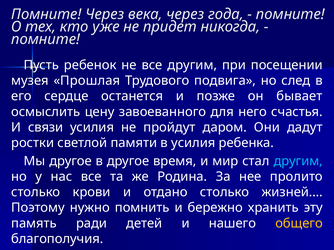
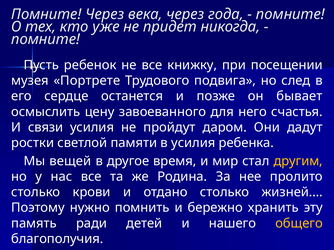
все другим: другим -> книжку
Прошлая: Прошлая -> Портрете
Мы другое: другое -> вещей
другим at (298, 161) colour: light blue -> yellow
